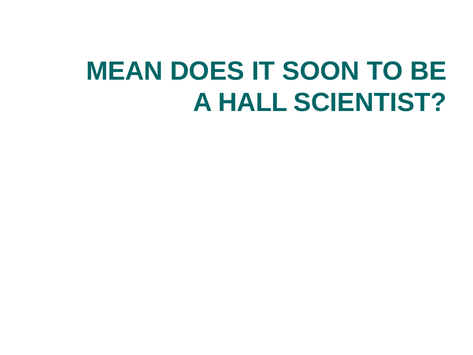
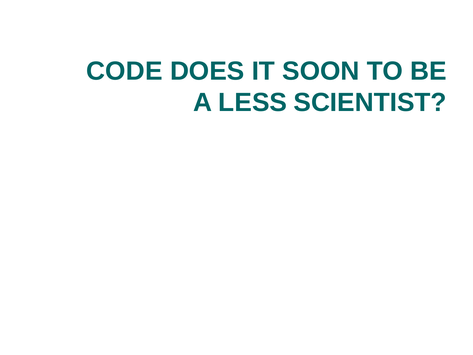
MEAN: MEAN -> CODE
HALL: HALL -> LESS
